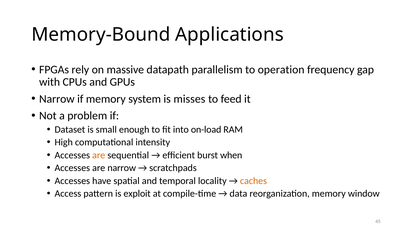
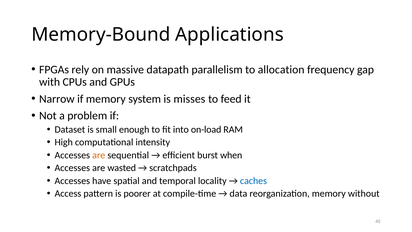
operation: operation -> allocation
are narrow: narrow -> wasted
caches colour: orange -> blue
exploit: exploit -> poorer
window: window -> without
